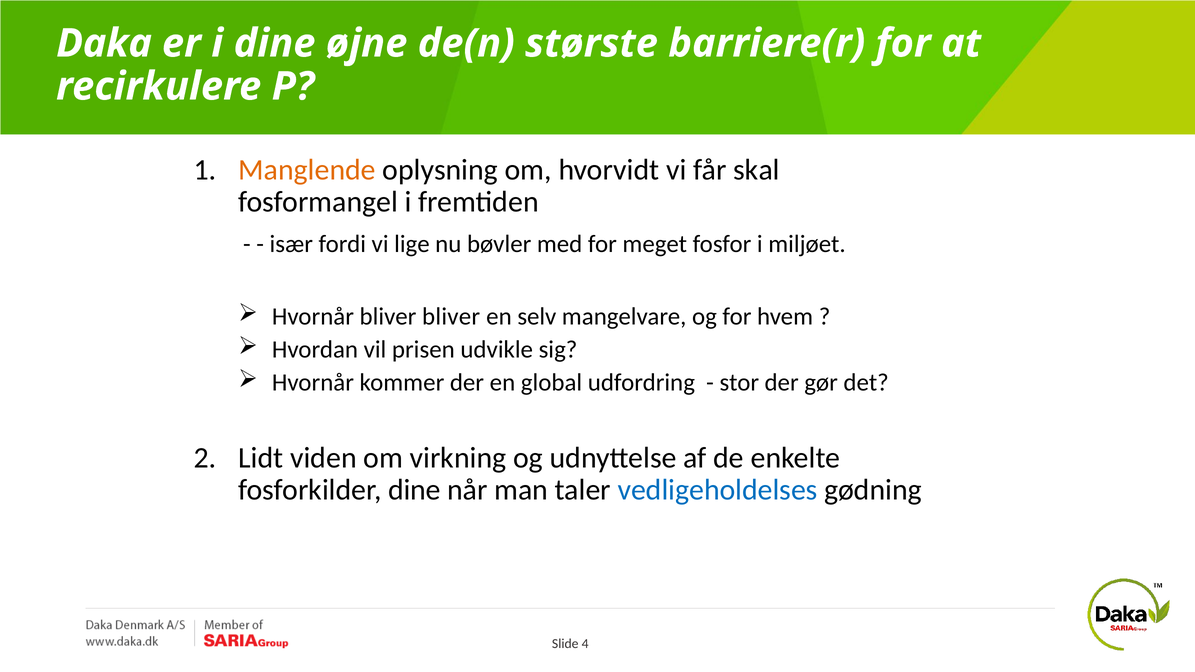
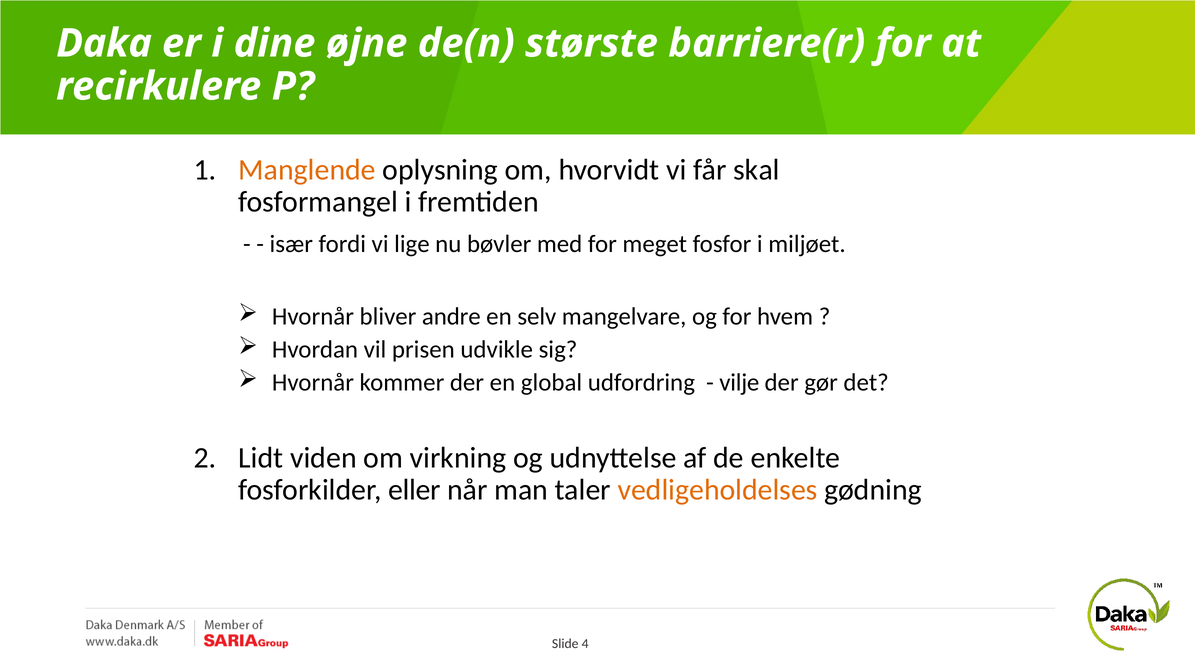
bliver bliver: bliver -> andre
stor: stor -> vilje
fosforkilder dine: dine -> eller
vedligeholdelses colour: blue -> orange
